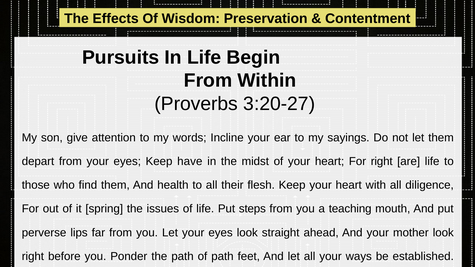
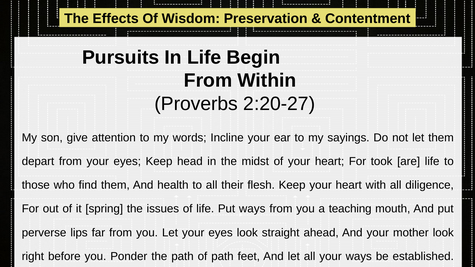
3:20-27: 3:20-27 -> 2:20-27
have: have -> head
For right: right -> took
Put steps: steps -> ways
